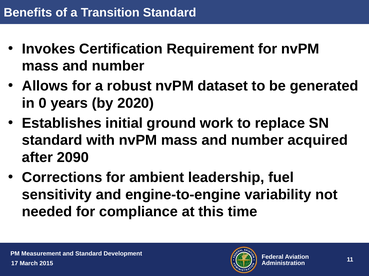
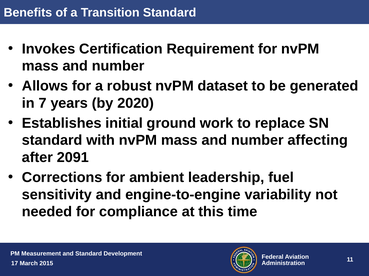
0: 0 -> 7
acquired: acquired -> affecting
2090: 2090 -> 2091
